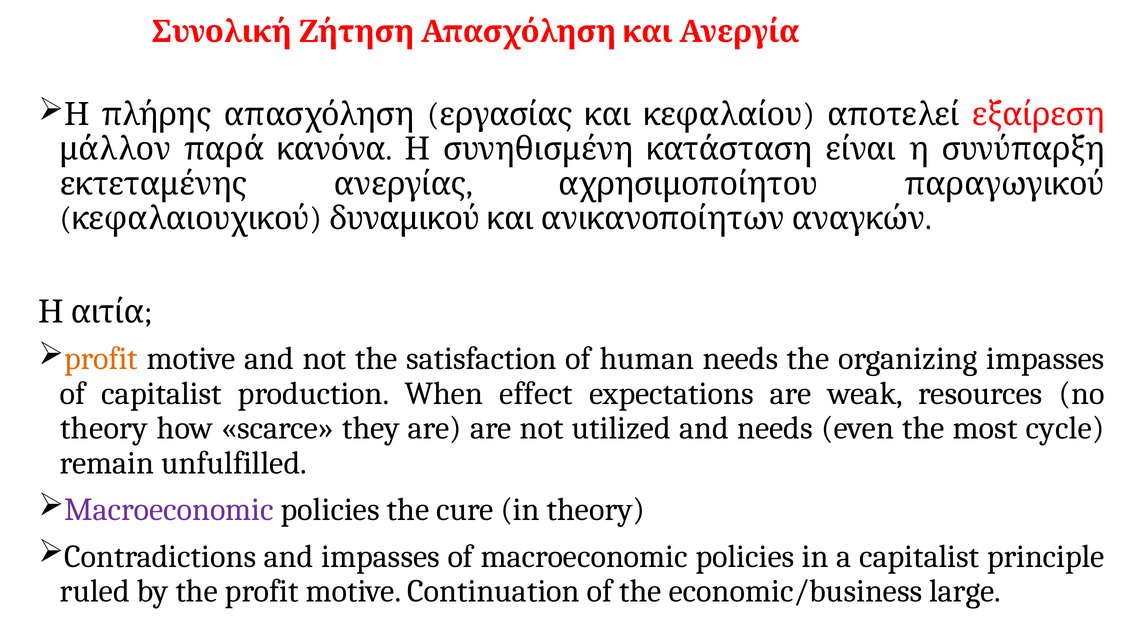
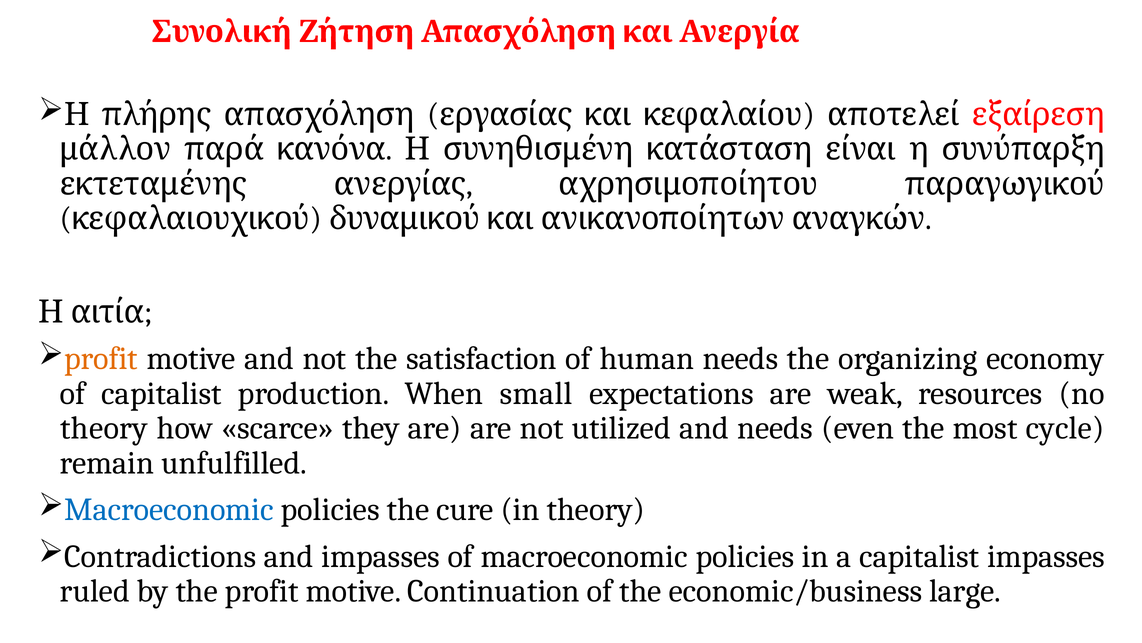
organizing impasses: impasses -> economy
effect: effect -> small
Macroeconomic at (169, 509) colour: purple -> blue
capitalist principle: principle -> impasses
